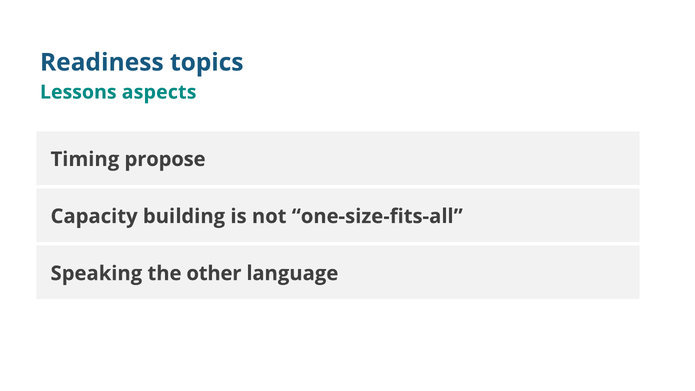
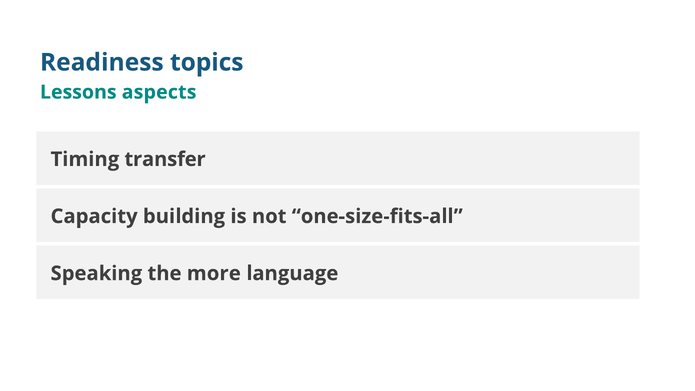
propose: propose -> transfer
other: other -> more
